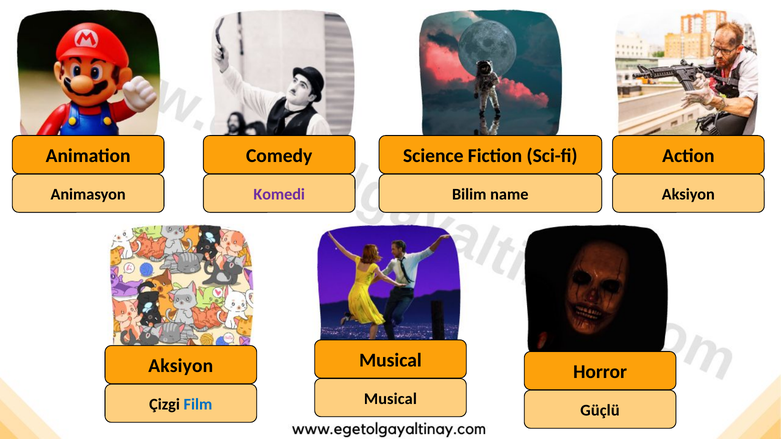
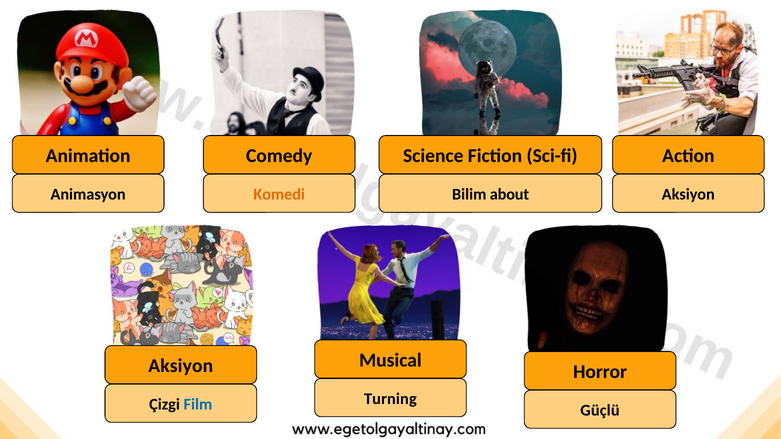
Komedi colour: purple -> orange
name: name -> about
Musical at (390, 399): Musical -> Turning
